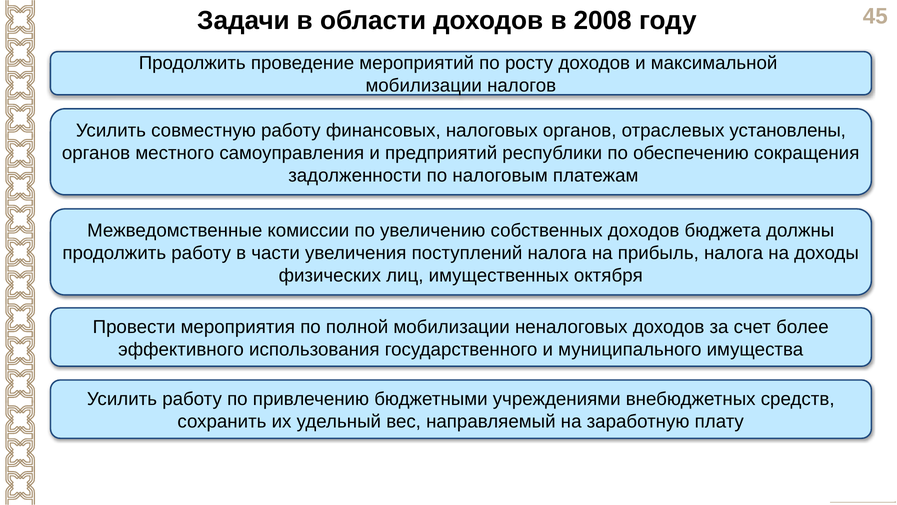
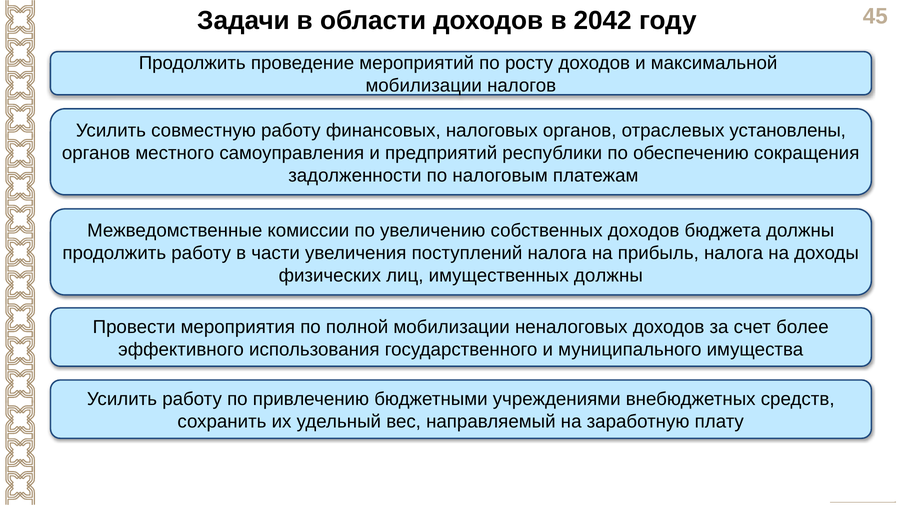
2008: 2008 -> 2042
имущественных октября: октября -> должны
